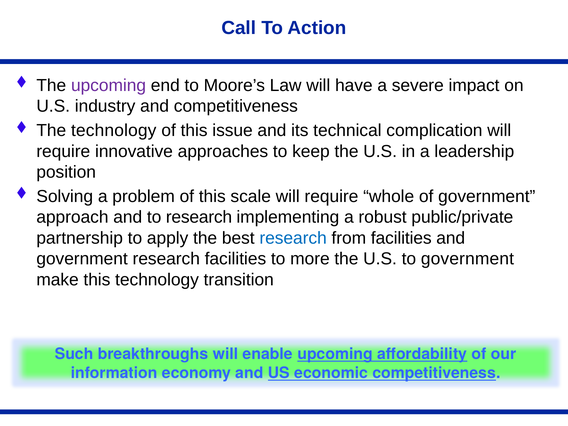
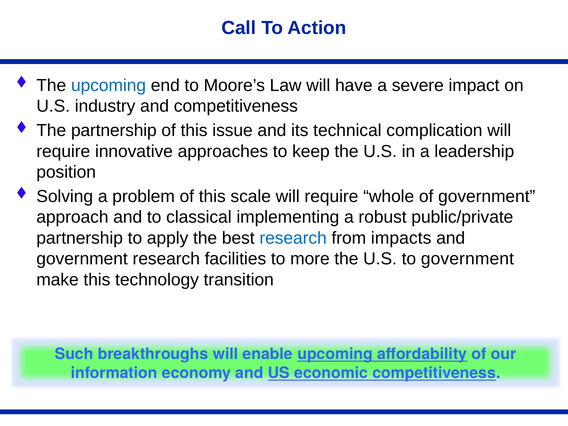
upcoming at (109, 85) colour: purple -> blue
The technology: technology -> partnership
to research: research -> classical
from facilities: facilities -> impacts
